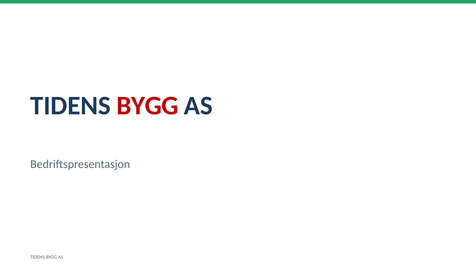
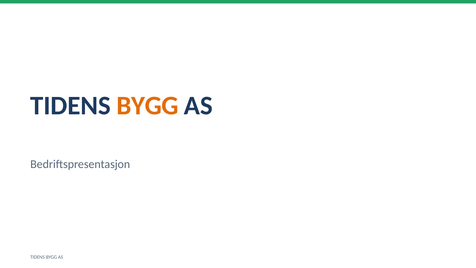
BYGG at (147, 106) colour: red -> orange
